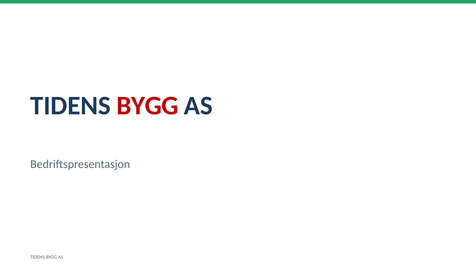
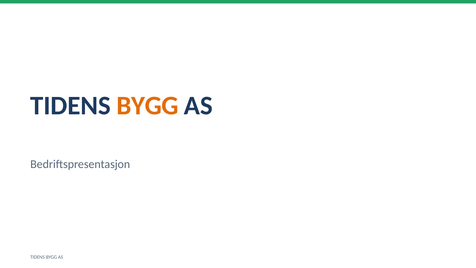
BYGG at (147, 106) colour: red -> orange
